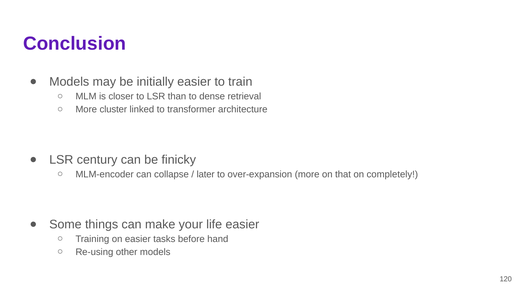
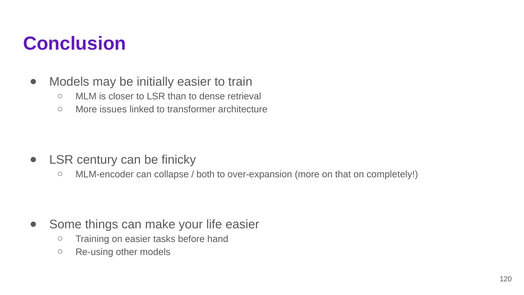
cluster: cluster -> issues
later: later -> both
